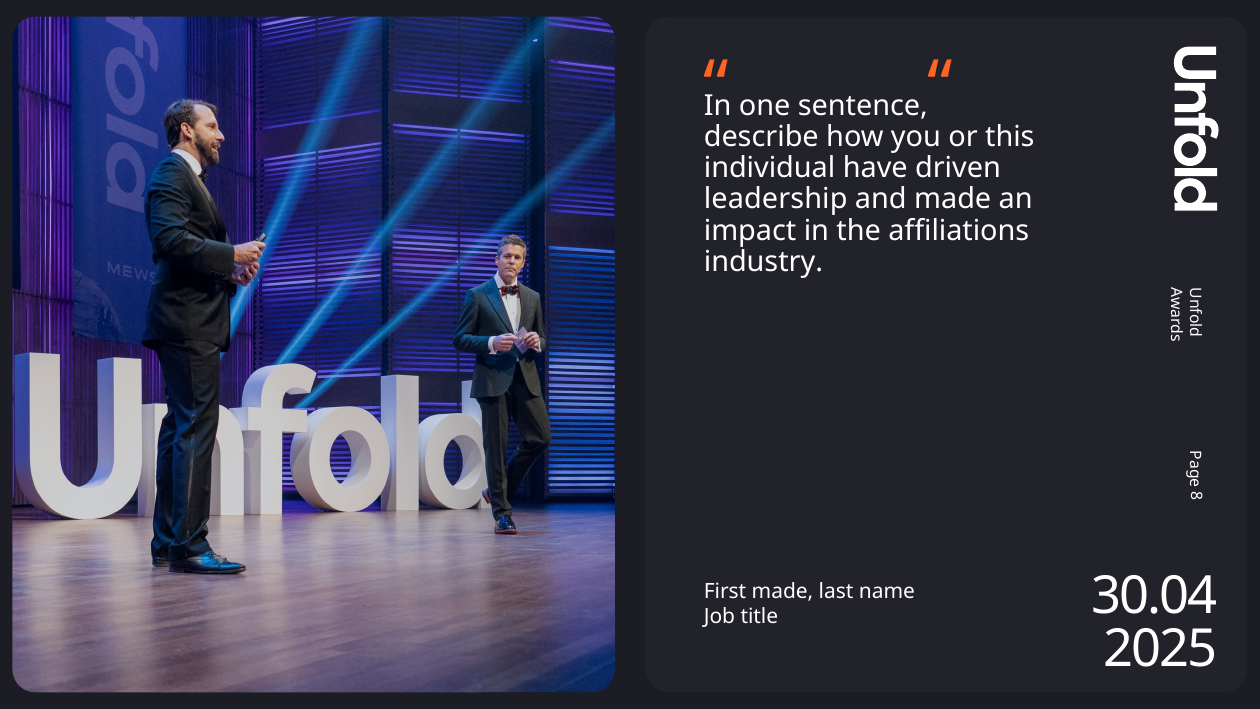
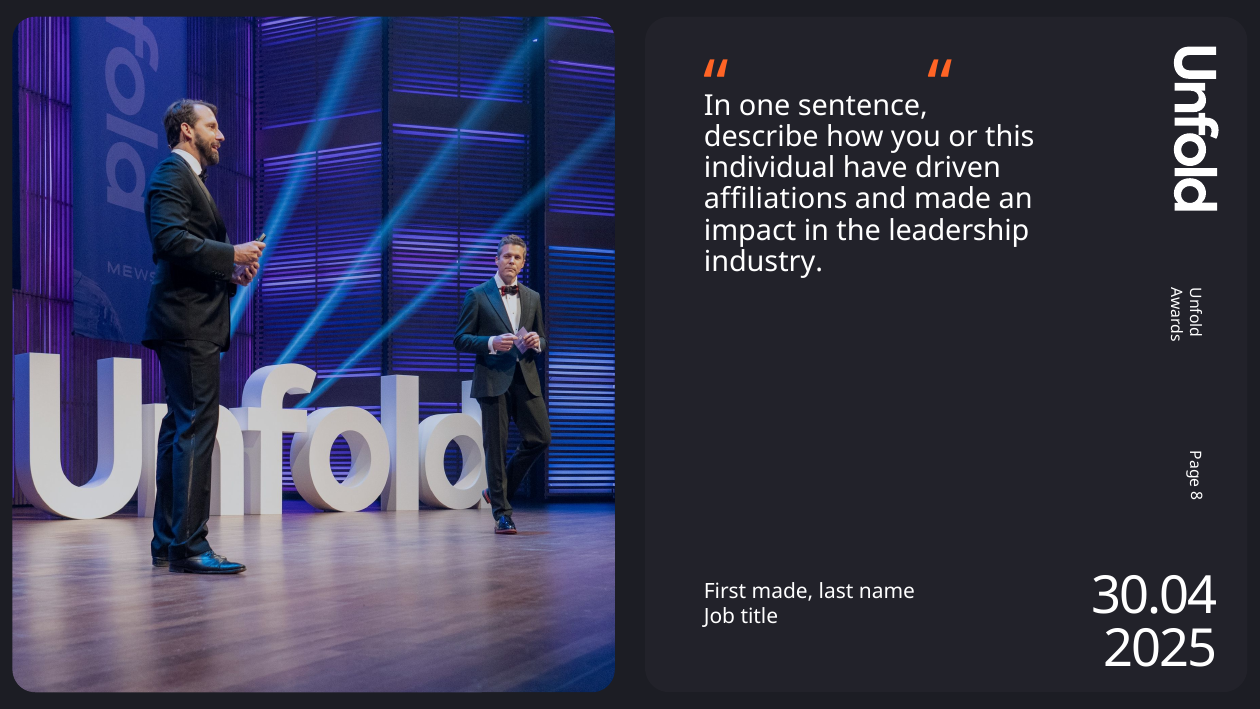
leadership: leadership -> affiliations
affiliations: affiliations -> leadership
